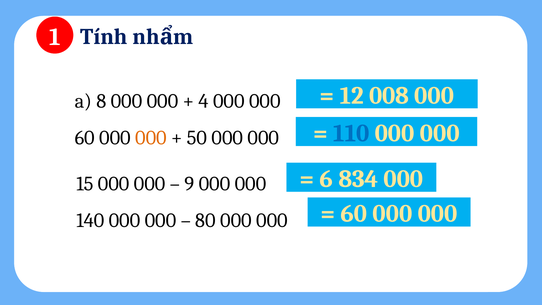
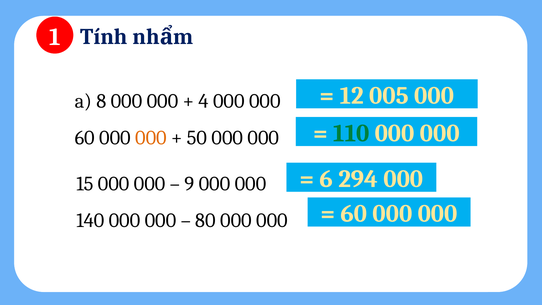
008: 008 -> 005
110 colour: blue -> green
834: 834 -> 294
